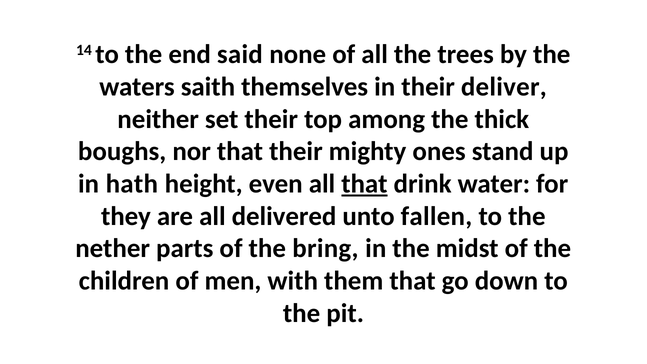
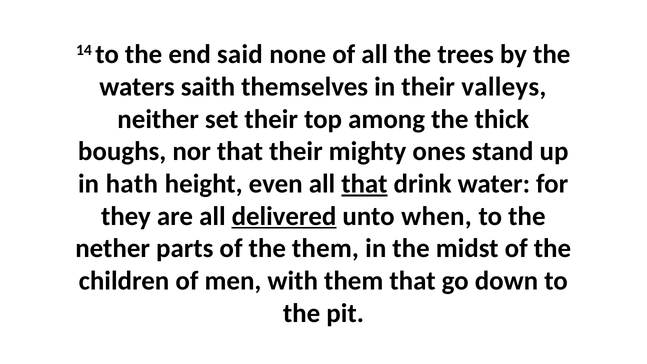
deliver: deliver -> valleys
delivered underline: none -> present
fallen: fallen -> when
the bring: bring -> them
